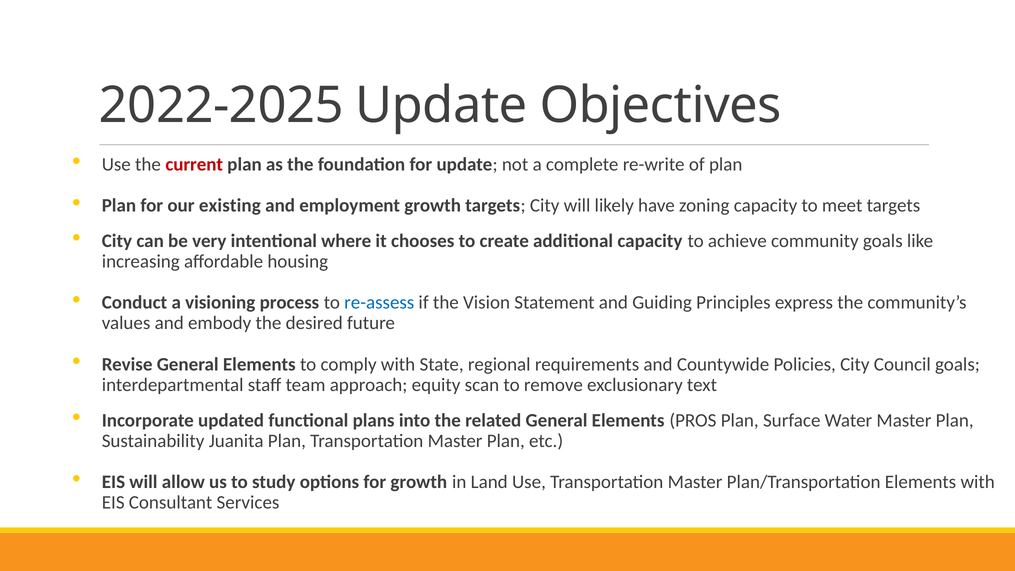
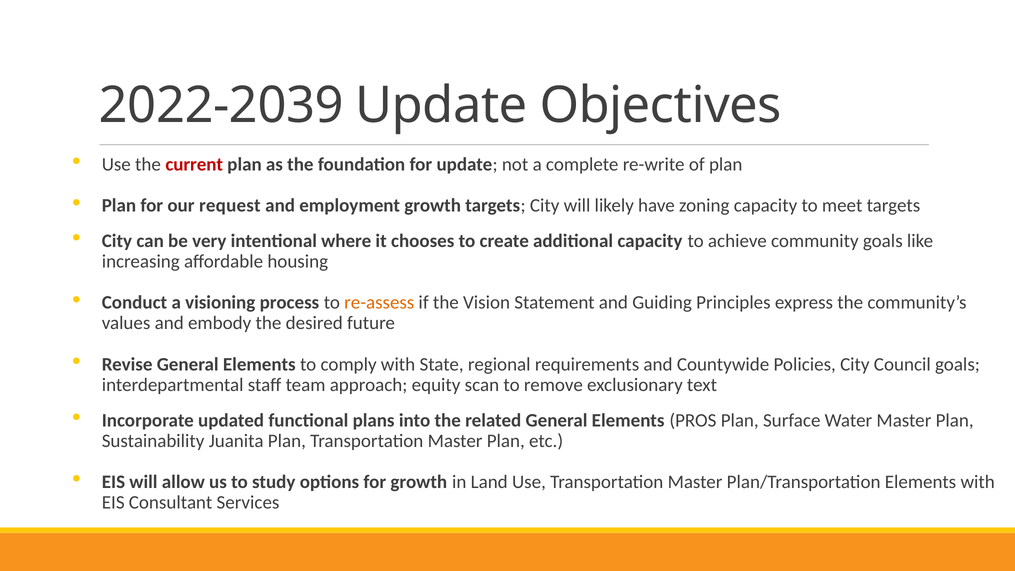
2022-2025: 2022-2025 -> 2022-2039
existing: existing -> request
re-assess colour: blue -> orange
